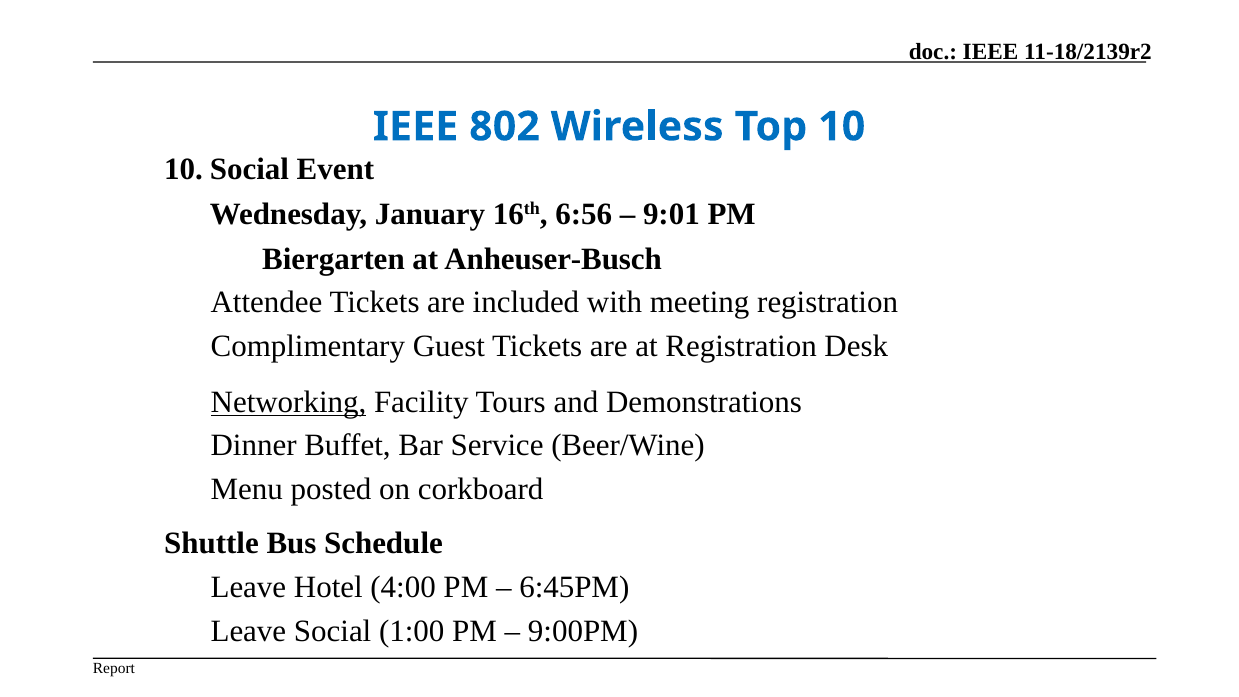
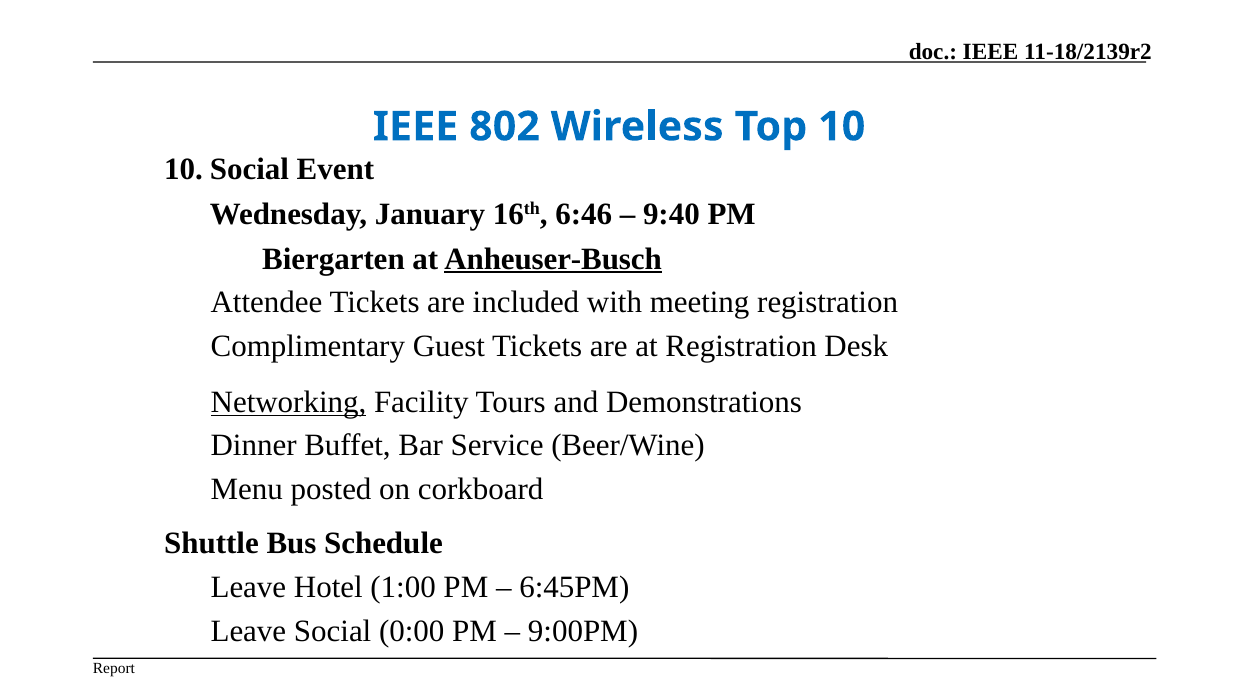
6:56: 6:56 -> 6:46
9:01: 9:01 -> 9:40
Anheuser-Busch underline: none -> present
4:00: 4:00 -> 1:00
1:00: 1:00 -> 0:00
